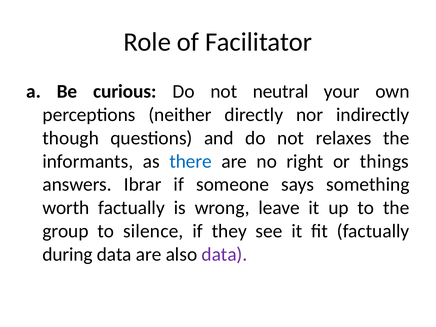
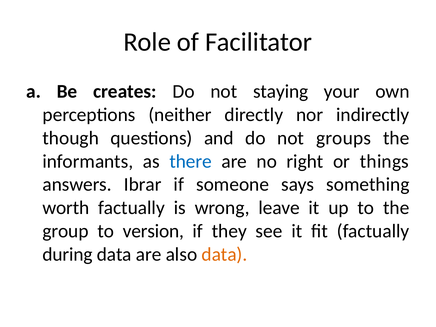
curious: curious -> creates
neutral: neutral -> staying
relaxes: relaxes -> groups
silence: silence -> version
data at (224, 254) colour: purple -> orange
